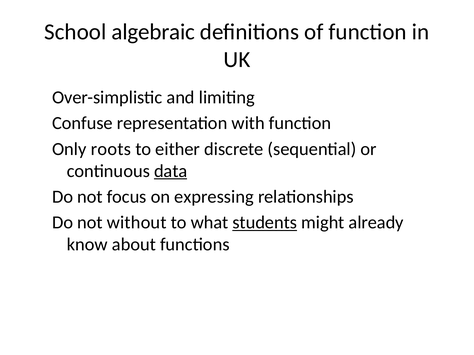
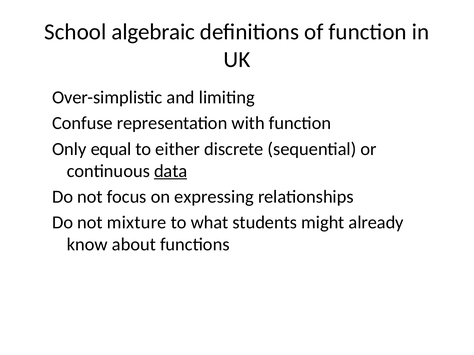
roots: roots -> equal
without: without -> mixture
students underline: present -> none
